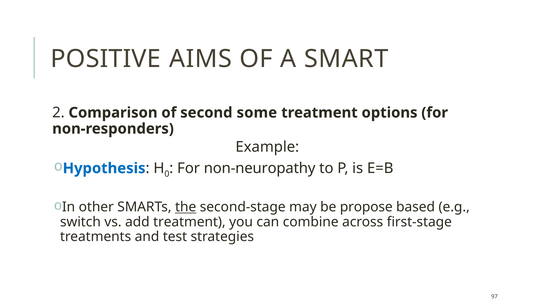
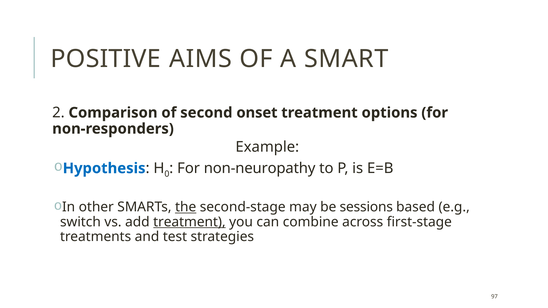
some: some -> onset
propose: propose -> sessions
treatment at (189, 222) underline: none -> present
